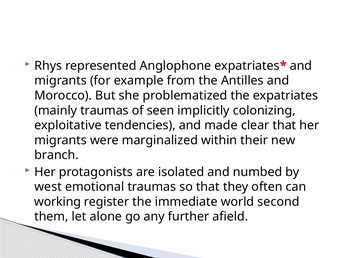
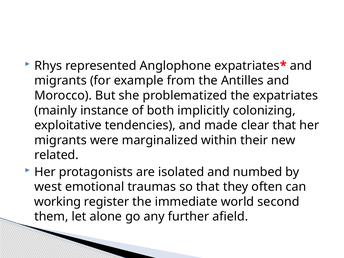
mainly traumas: traumas -> instance
seen: seen -> both
branch: branch -> related
